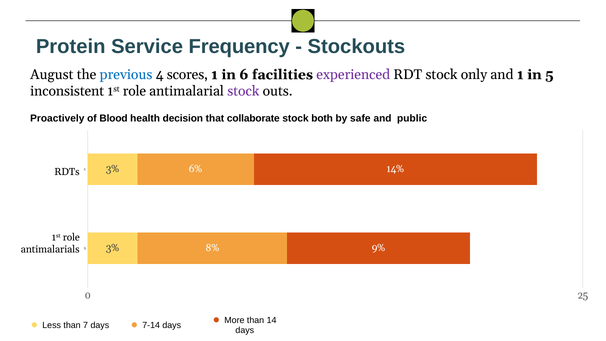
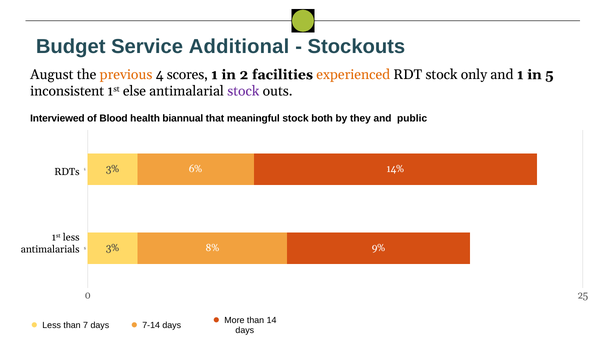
Protein: Protein -> Budget
Frequency: Frequency -> Additional
previous colour: blue -> orange
6: 6 -> 2
experienced colour: purple -> orange
role at (134, 91): role -> else
Proactively: Proactively -> Interviewed
decision: decision -> biannual
collaborate: collaborate -> meaningful
safe: safe -> they
role at (71, 237): role -> less
